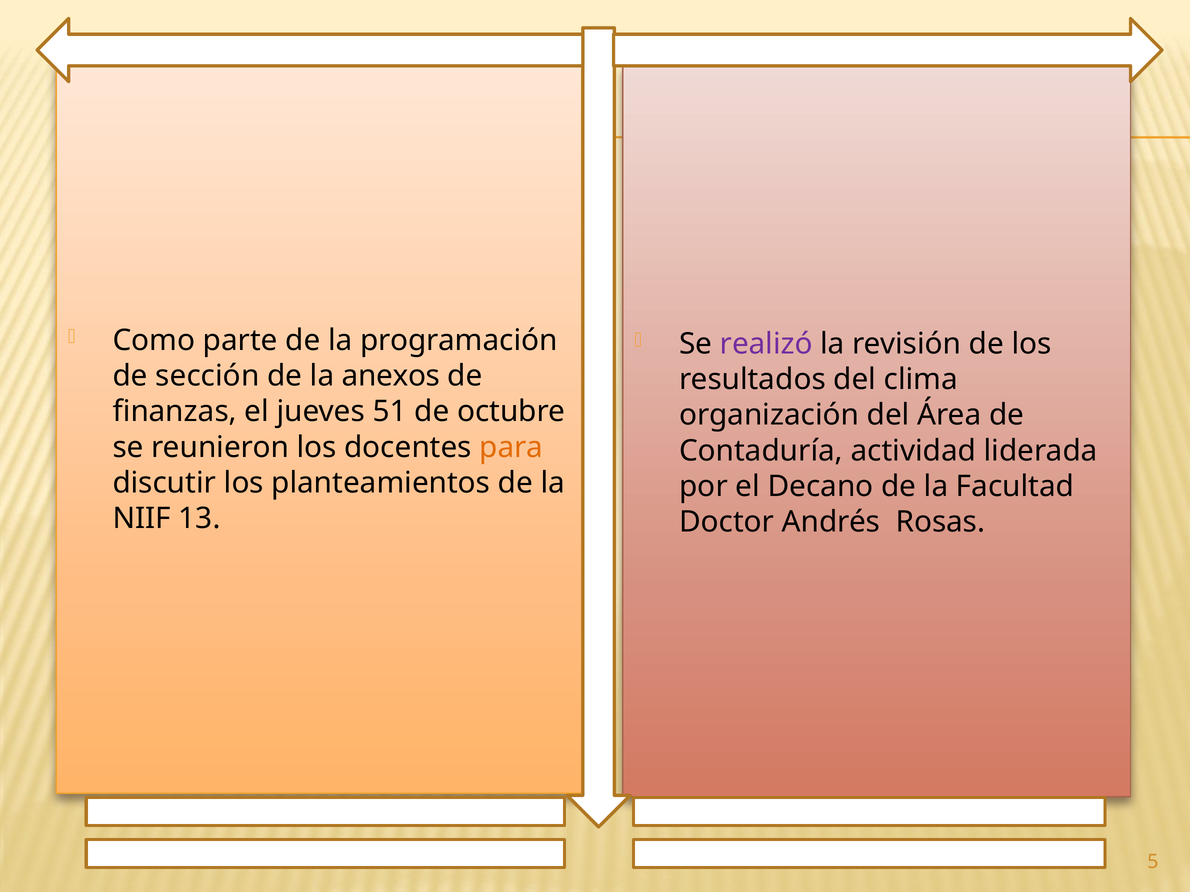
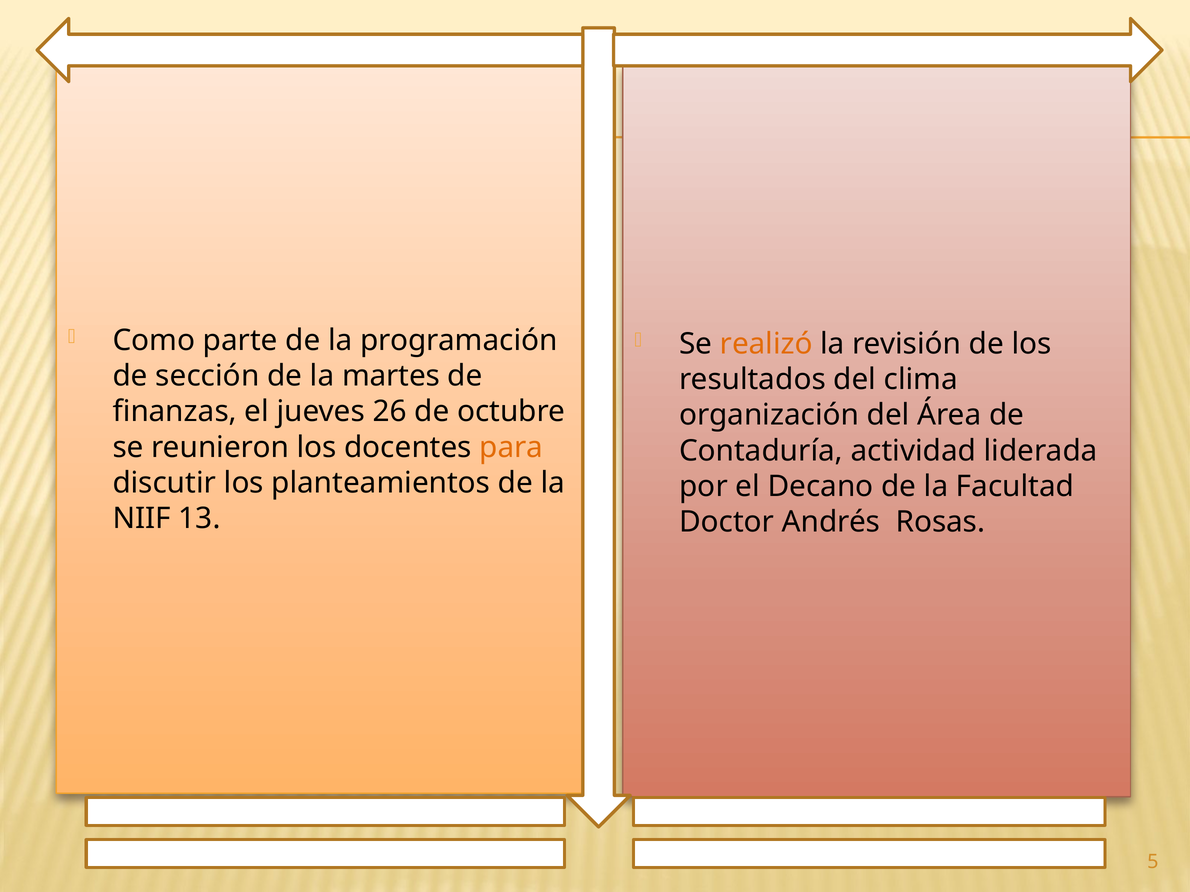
realizó colour: purple -> orange
anexos: anexos -> martes
51: 51 -> 26
